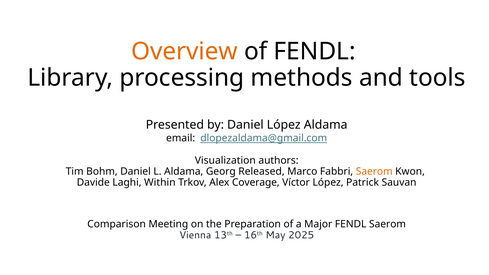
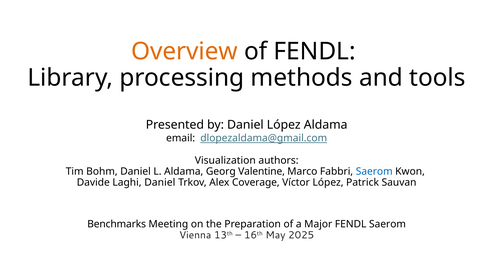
Released: Released -> Valentine
Saerom at (374, 171) colour: orange -> blue
Laghi Within: Within -> Daniel
Comparison: Comparison -> Benchmarks
